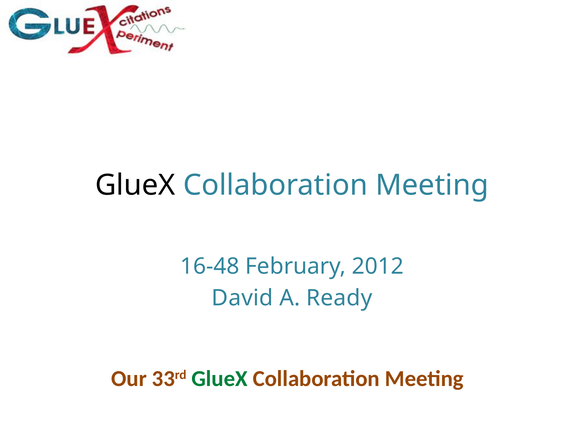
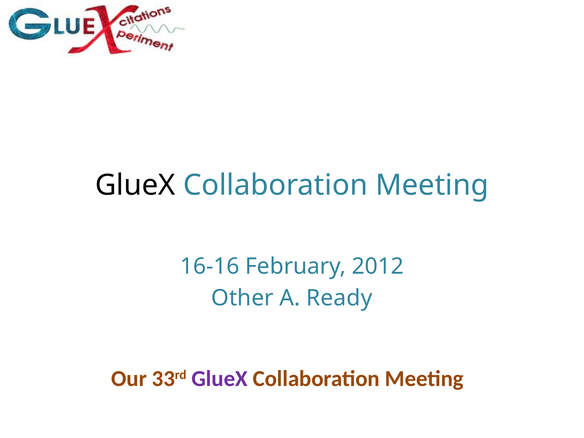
16-48: 16-48 -> 16-16
David: David -> Other
GlueX at (220, 379) colour: green -> purple
